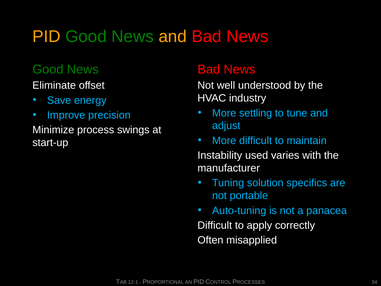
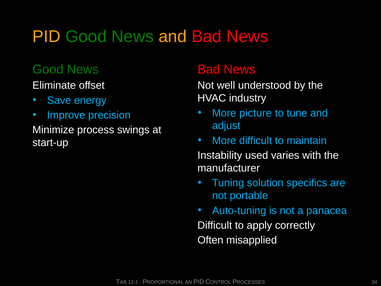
settling: settling -> picture
